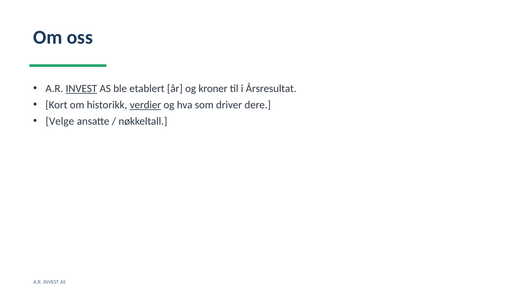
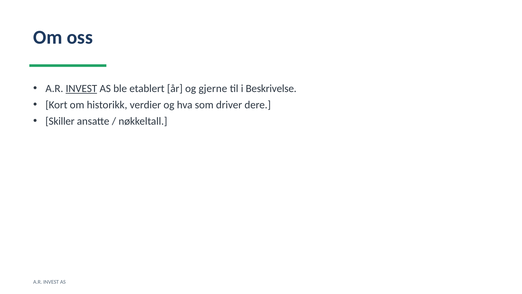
kroner: kroner -> gjerne
Årsresultat: Årsresultat -> Beskrivelse
verdier underline: present -> none
Velge: Velge -> Skiller
